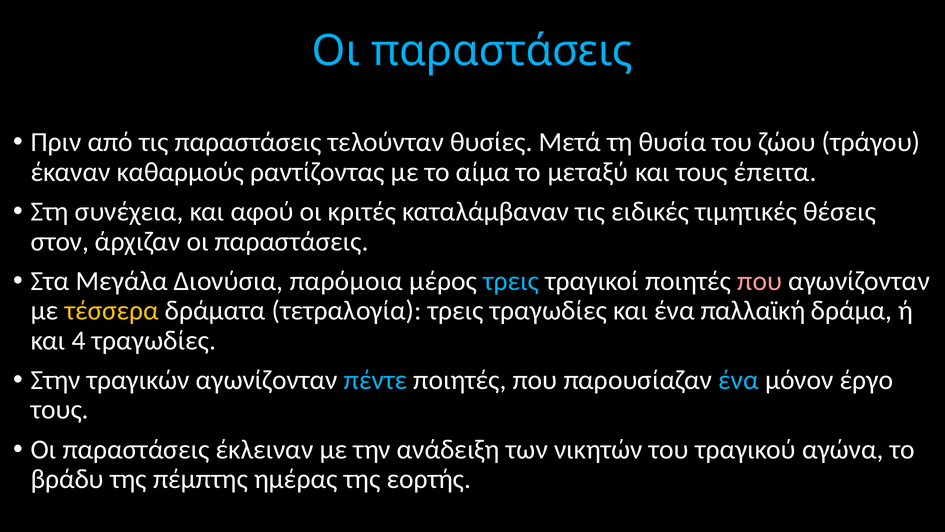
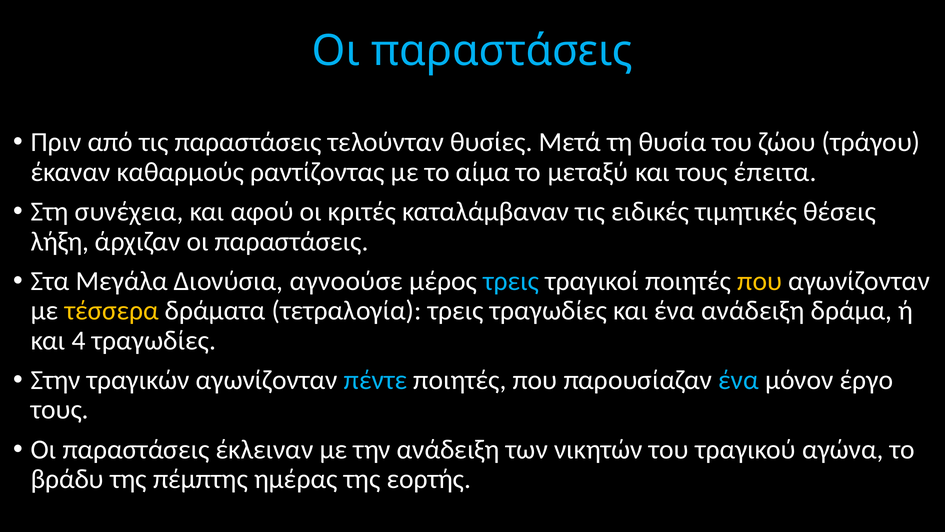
στον: στον -> λήξη
παρόμοια: παρόμοια -> αγνοούσε
που at (760, 281) colour: pink -> yellow
ένα παλλαϊκή: παλλαϊκή -> ανάδειξη
